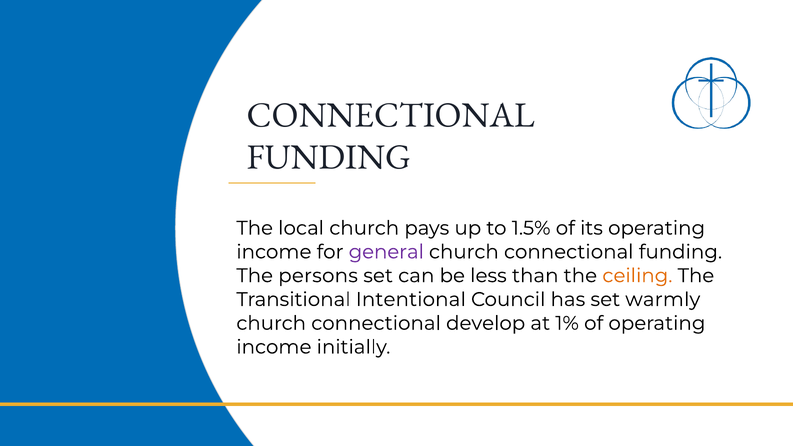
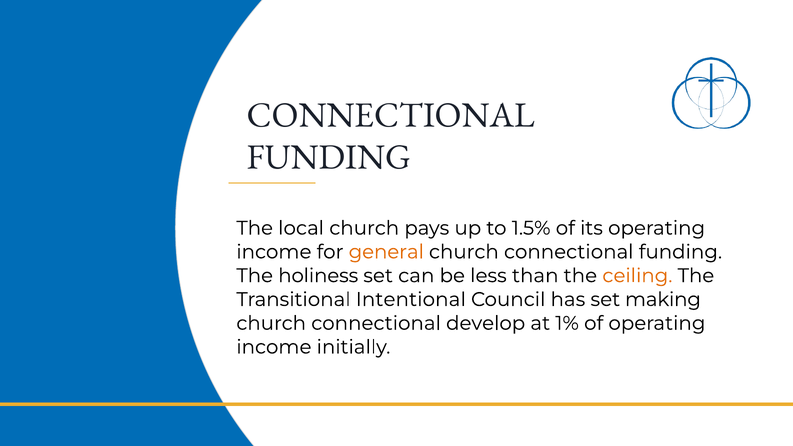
general colour: purple -> orange
persons: persons -> holiness
warmly: warmly -> making
